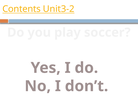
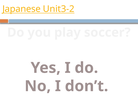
Contents: Contents -> Japanese
